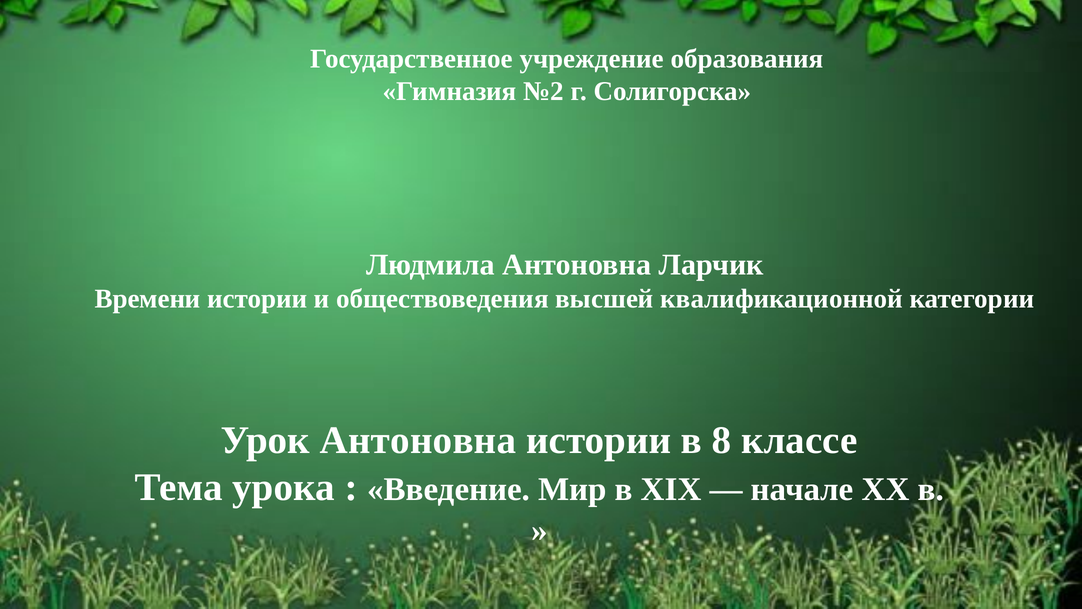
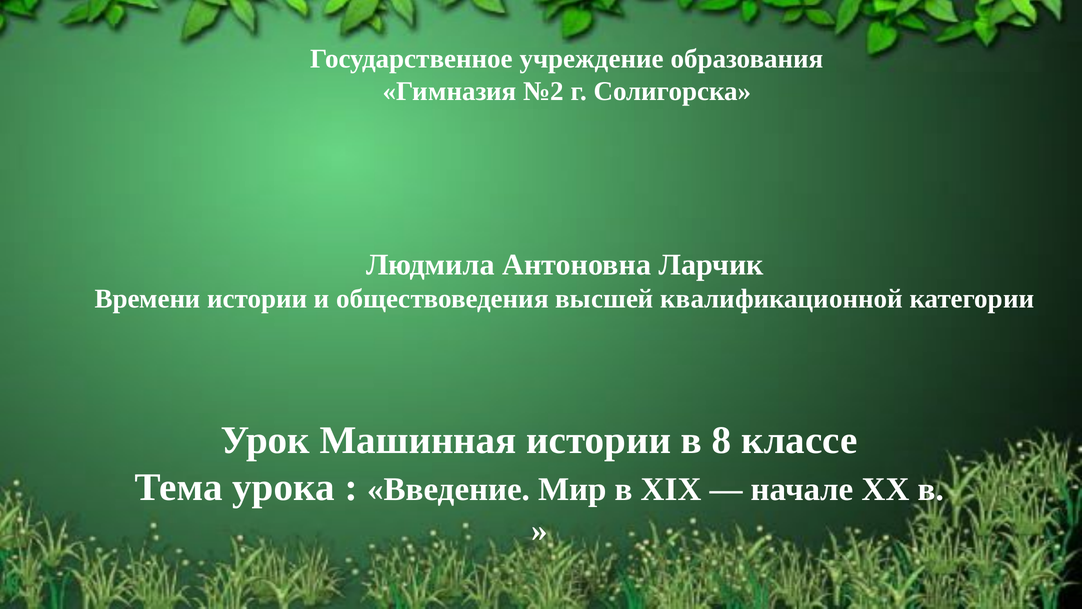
Урок Антоновна: Антоновна -> Машинная
